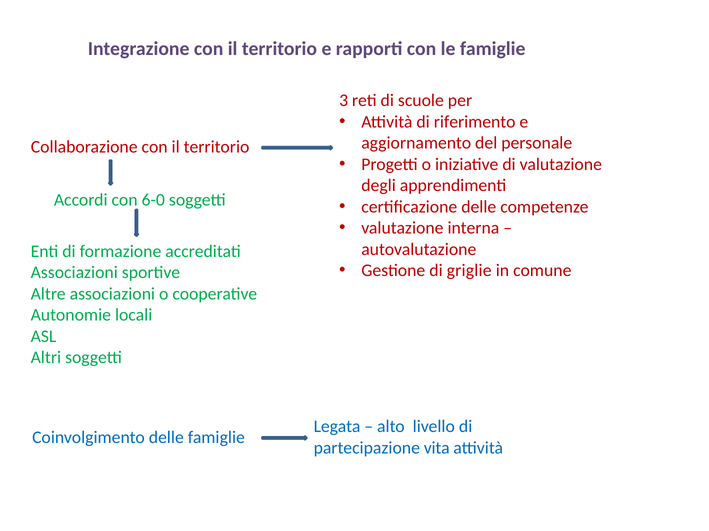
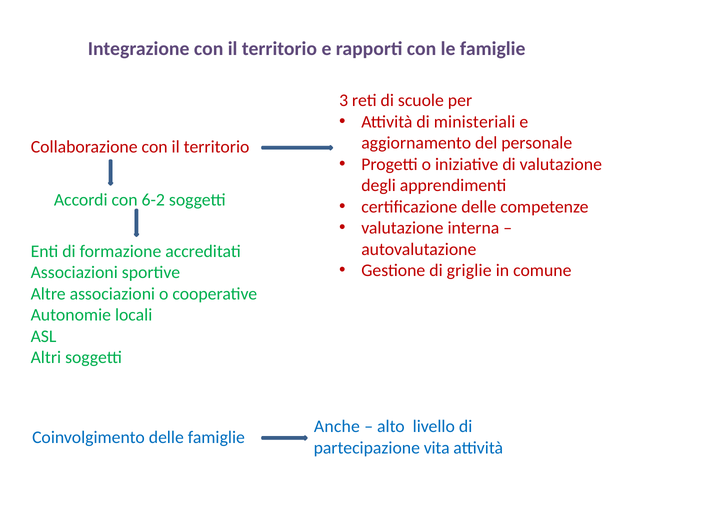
riferimento: riferimento -> ministeriali
6-0: 6-0 -> 6-2
Legata: Legata -> Anche
